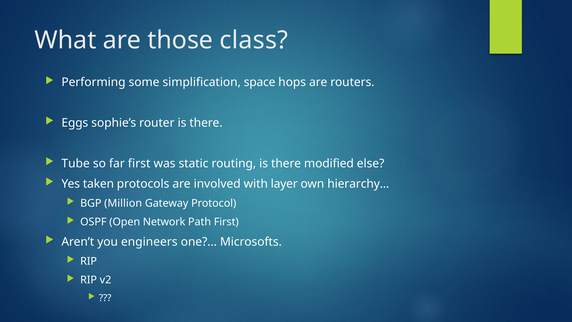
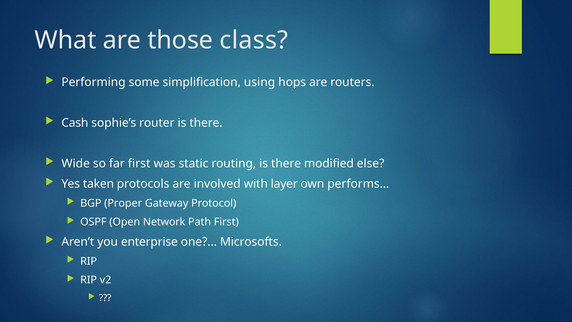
space: space -> using
Eggs: Eggs -> Cash
Tube: Tube -> Wide
hierarchy…: hierarchy… -> performs…
Million: Million -> Proper
engineers: engineers -> enterprise
